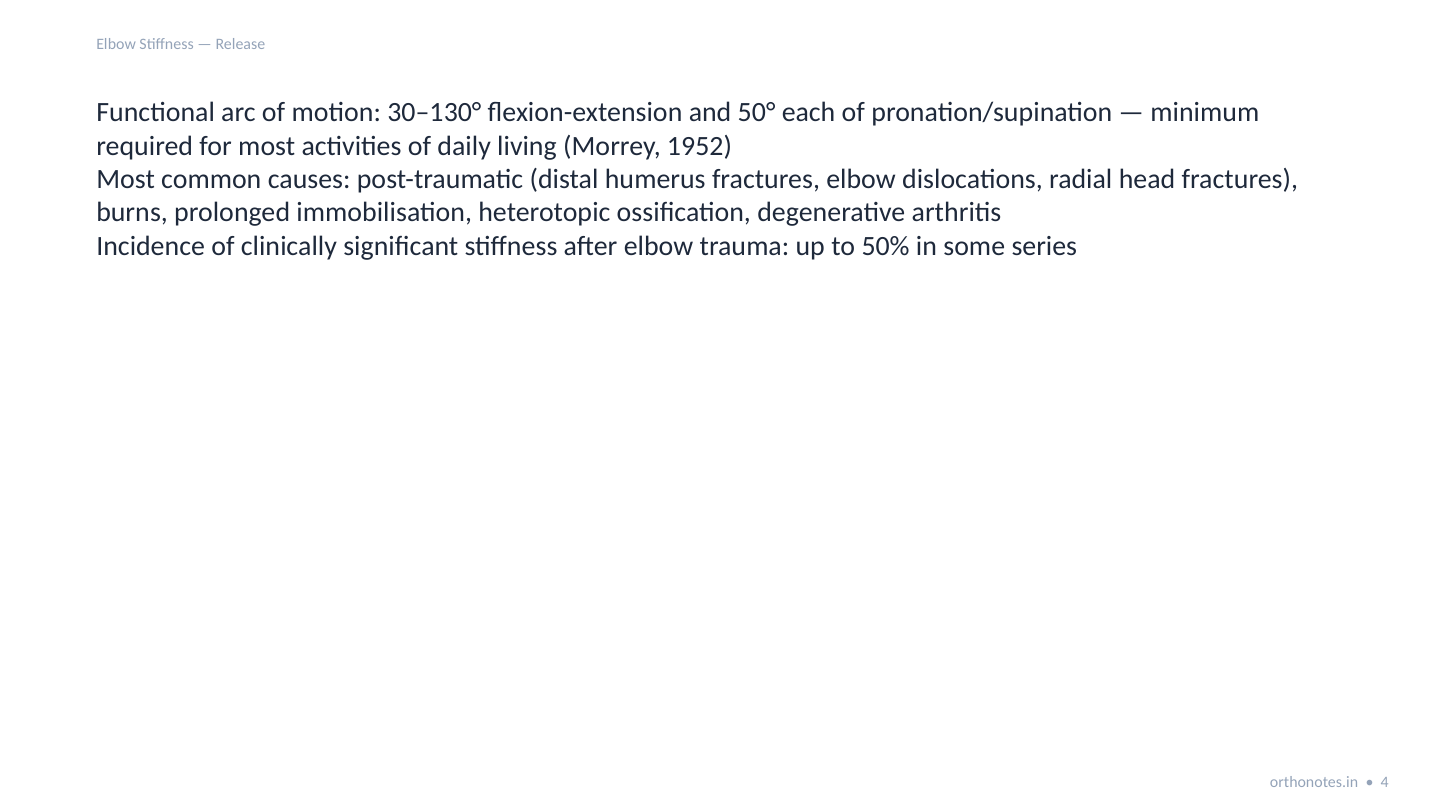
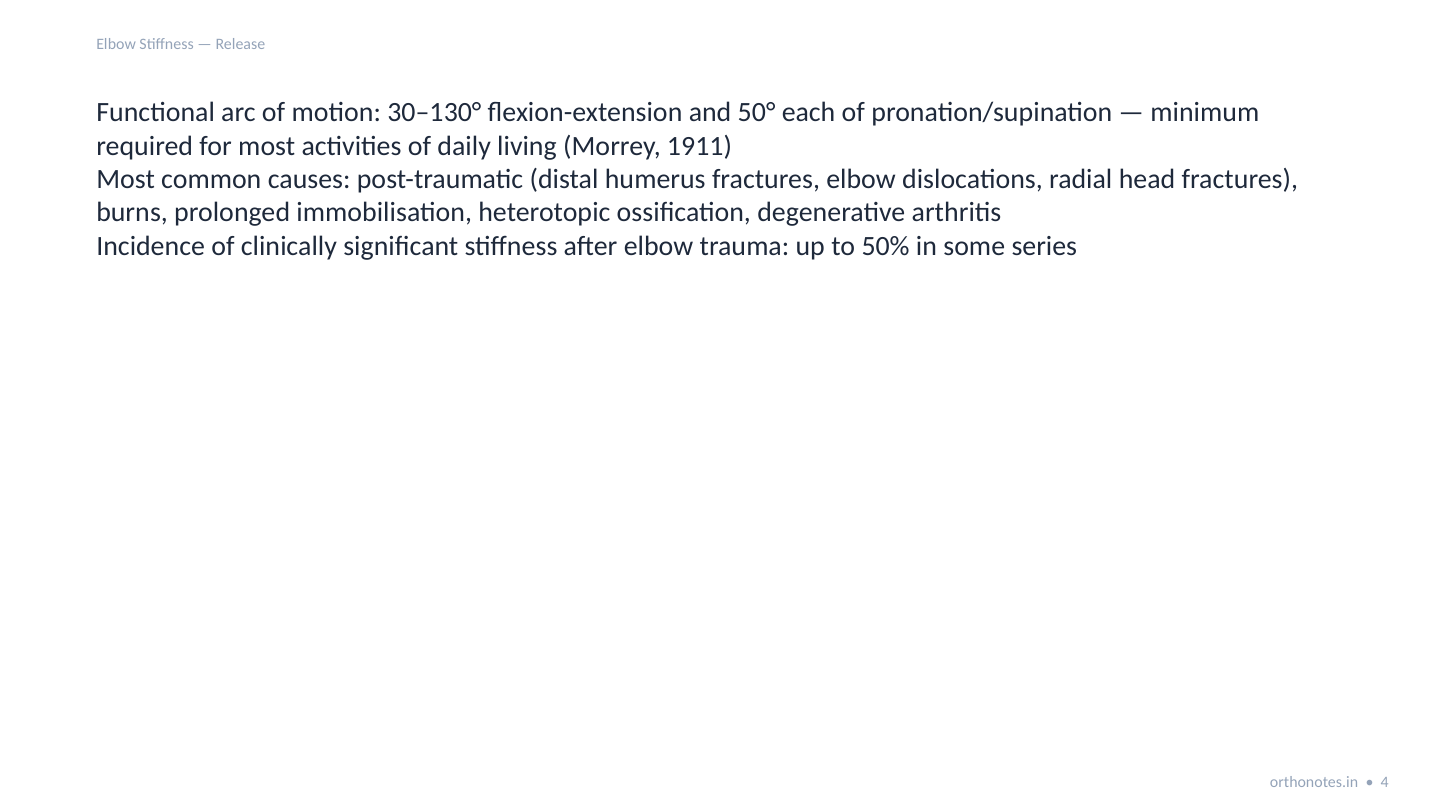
1952: 1952 -> 1911
